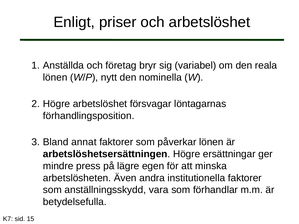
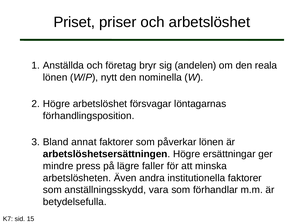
Enligt: Enligt -> Priset
variabel: variabel -> andelen
egen: egen -> faller
